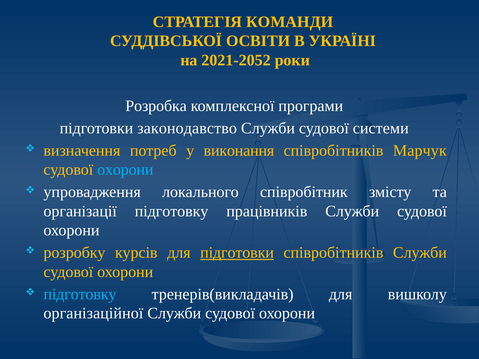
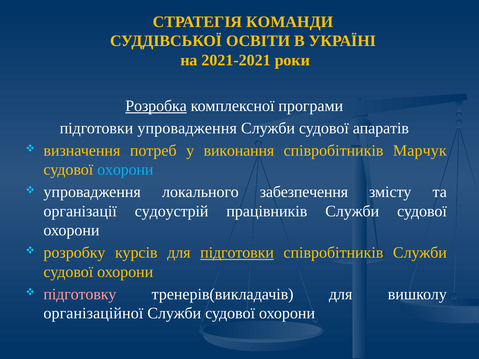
2021-2052: 2021-2052 -> 2021-2021
Розробка underline: none -> present
підготовки законодавство: законодавство -> упровадження
системи: системи -> апаратів
співробітник: співробітник -> забезпечення
організації підготовку: підготовку -> судоустрій
підготовку at (80, 294) colour: light blue -> pink
